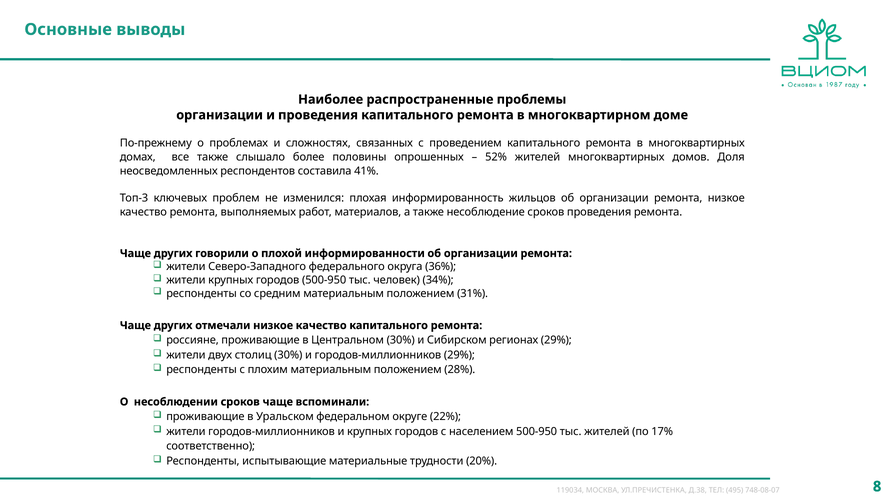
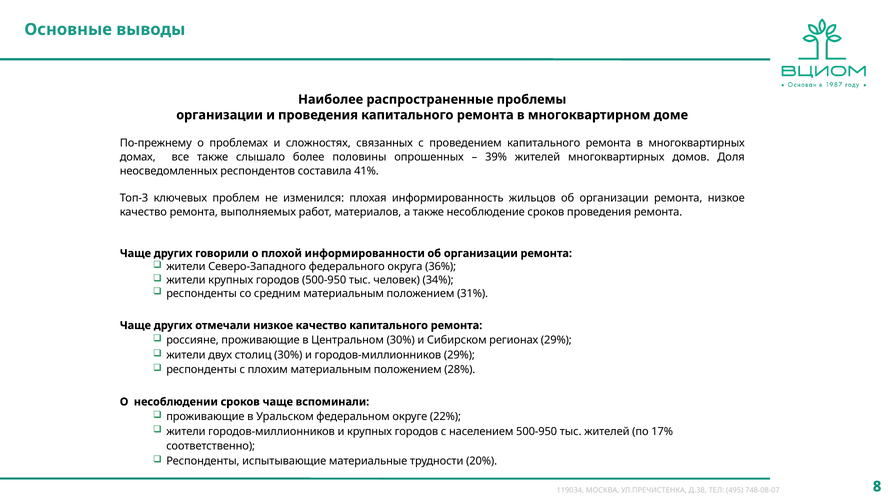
52%: 52% -> 39%
